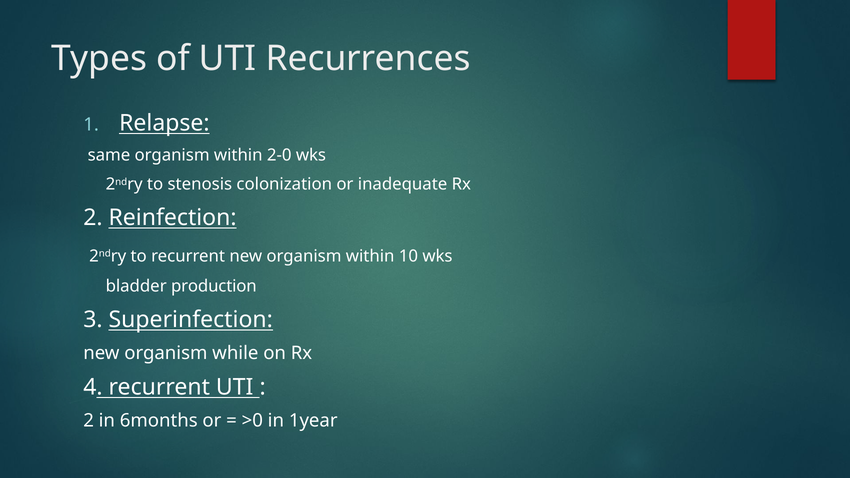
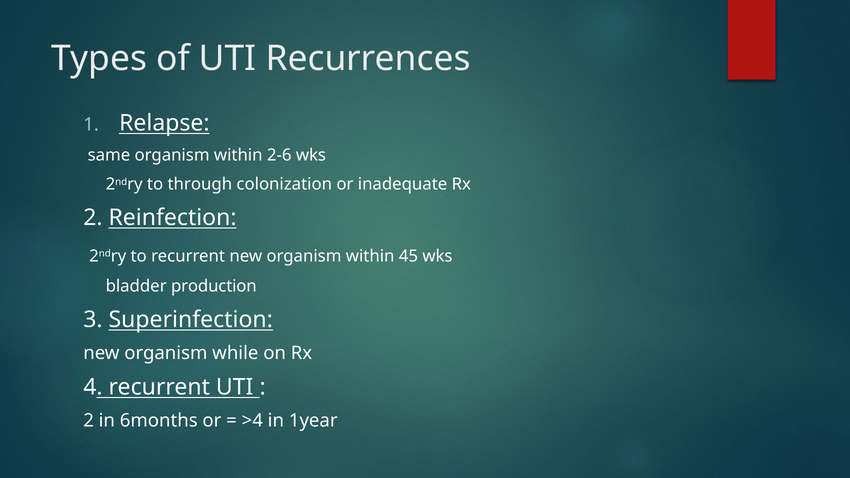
2-0: 2-0 -> 2-6
stenosis: stenosis -> through
10: 10 -> 45
>0: >0 -> >4
